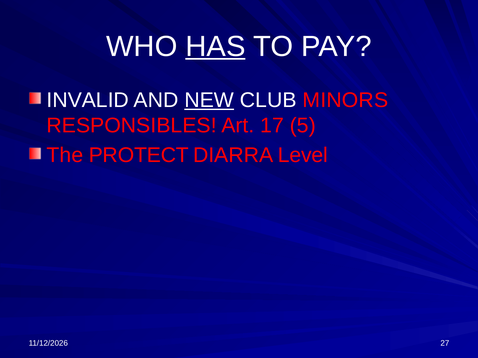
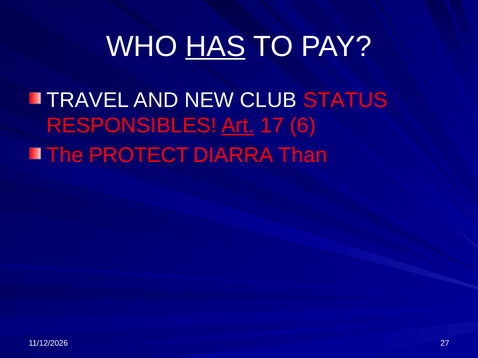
INVALID: INVALID -> TRAVEL
NEW underline: present -> none
MINORS: MINORS -> STATUS
Art underline: none -> present
5: 5 -> 6
Level: Level -> Than
